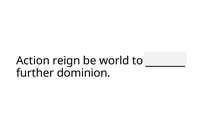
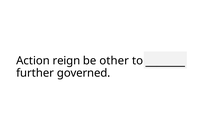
world: world -> other
dominion: dominion -> governed
